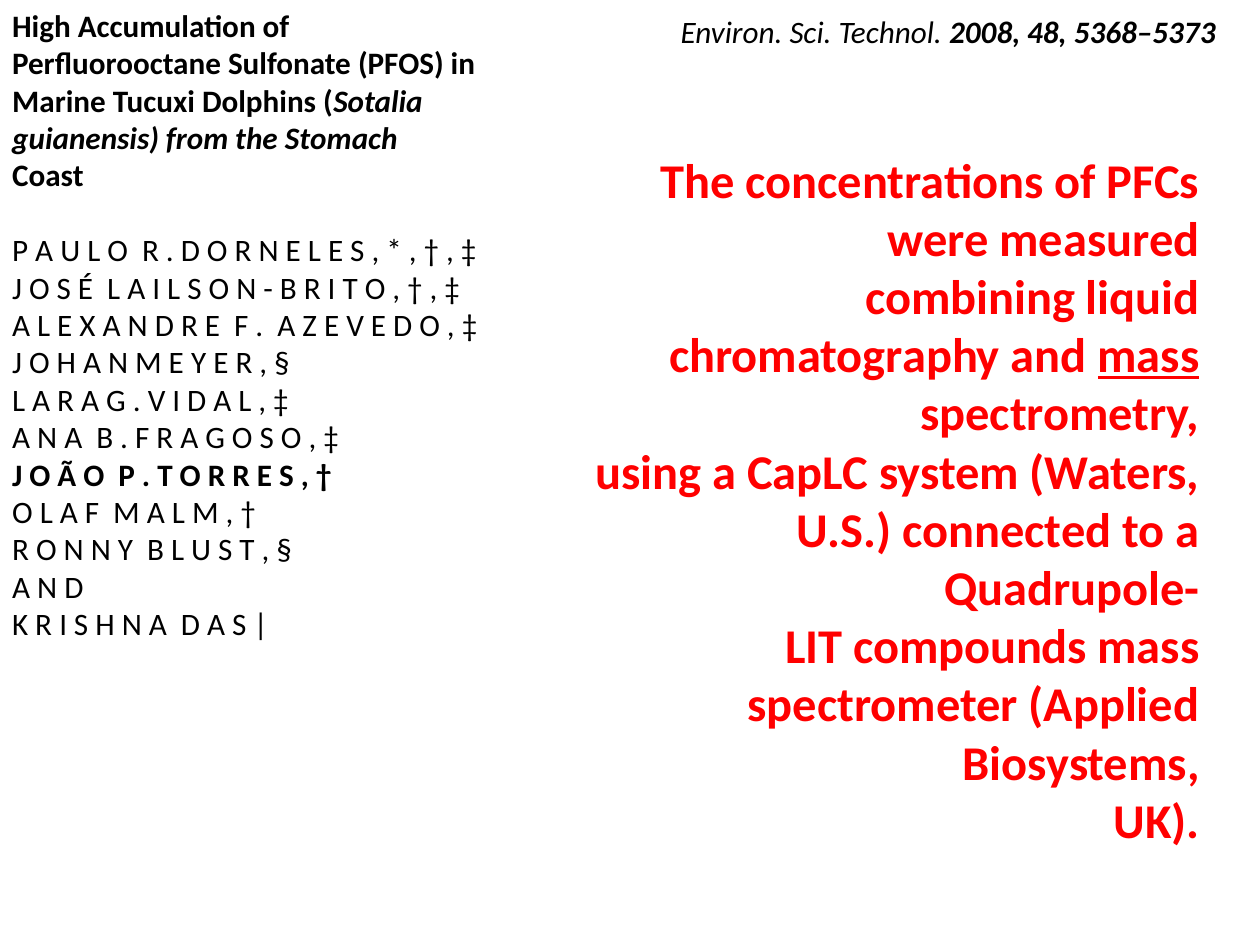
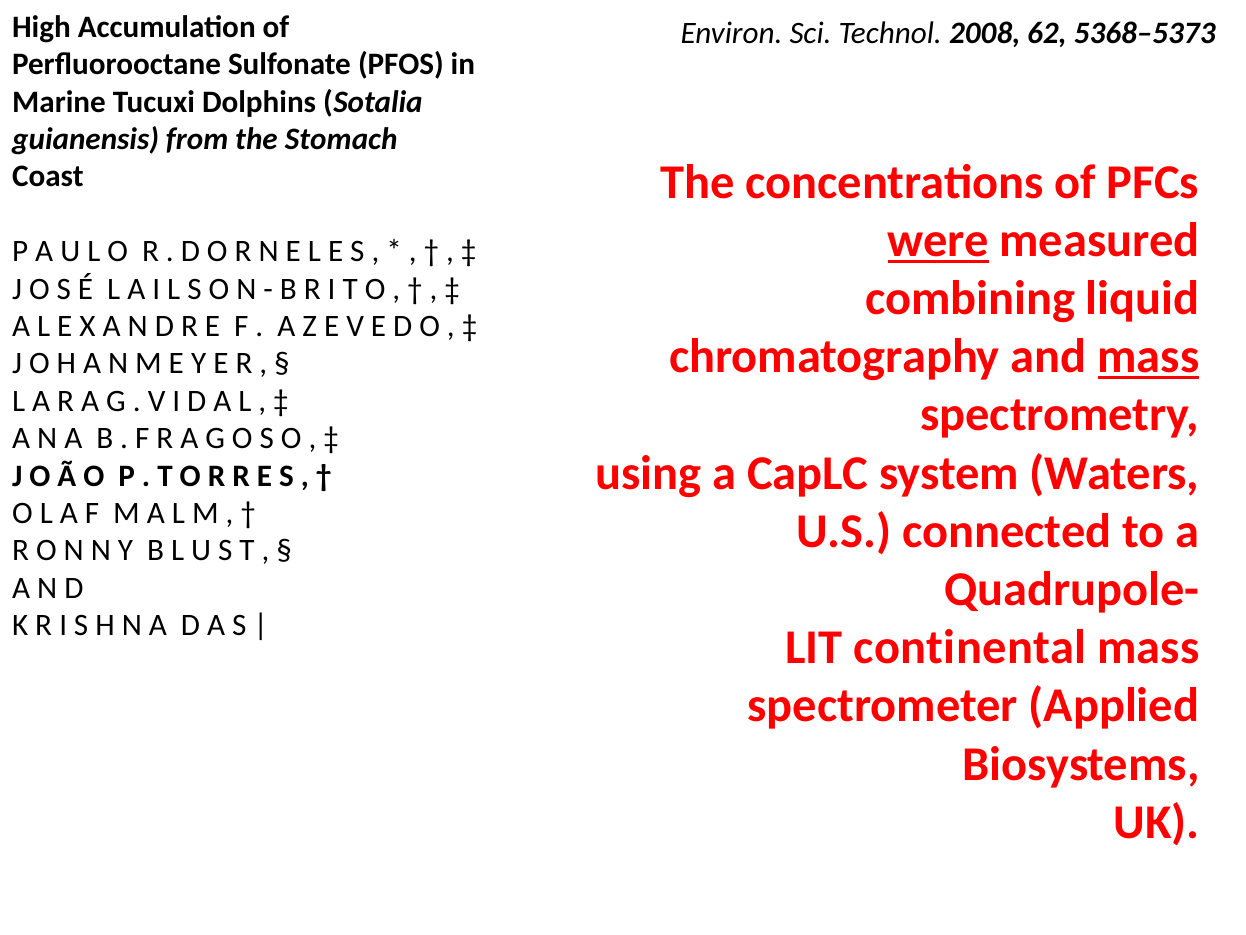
48: 48 -> 62
were underline: none -> present
compounds: compounds -> continental
